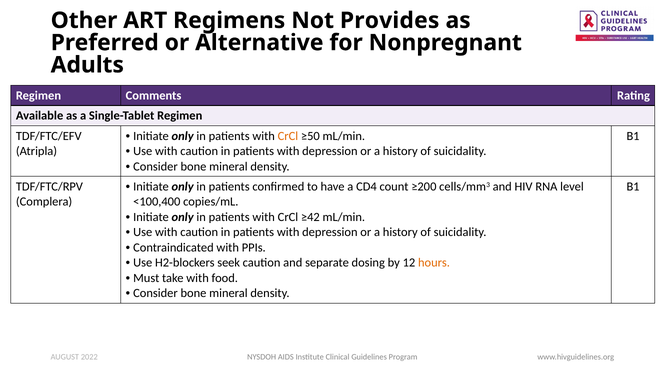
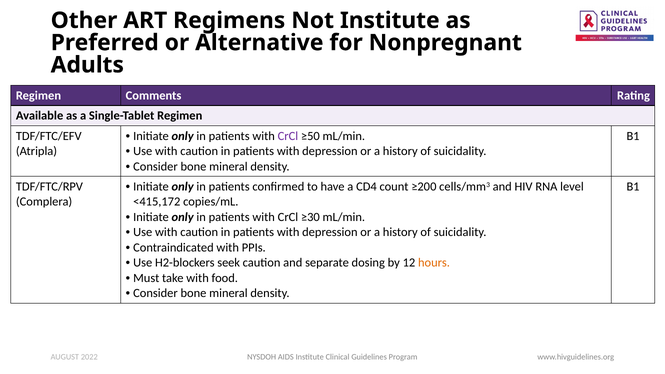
Not Provides: Provides -> Institute
CrCl at (288, 136) colour: orange -> purple
<100,400: <100,400 -> <415,172
≥42: ≥42 -> ≥30
